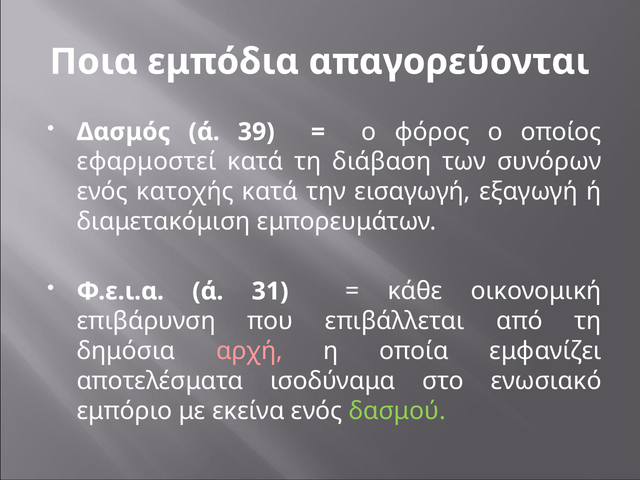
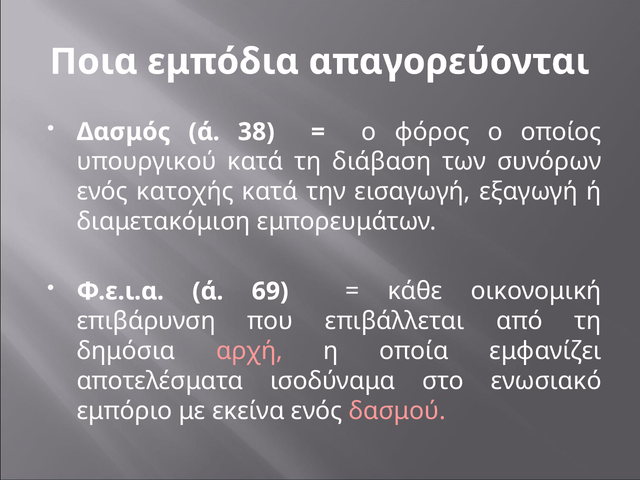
39: 39 -> 38
εφαρμοστεί: εφαρμοστεί -> υπουργικού
31: 31 -> 69
δασμού colour: light green -> pink
